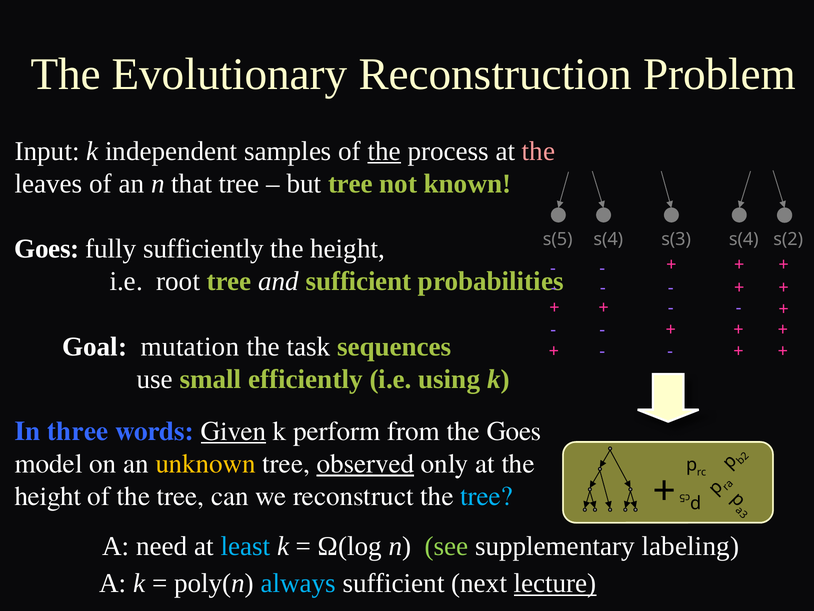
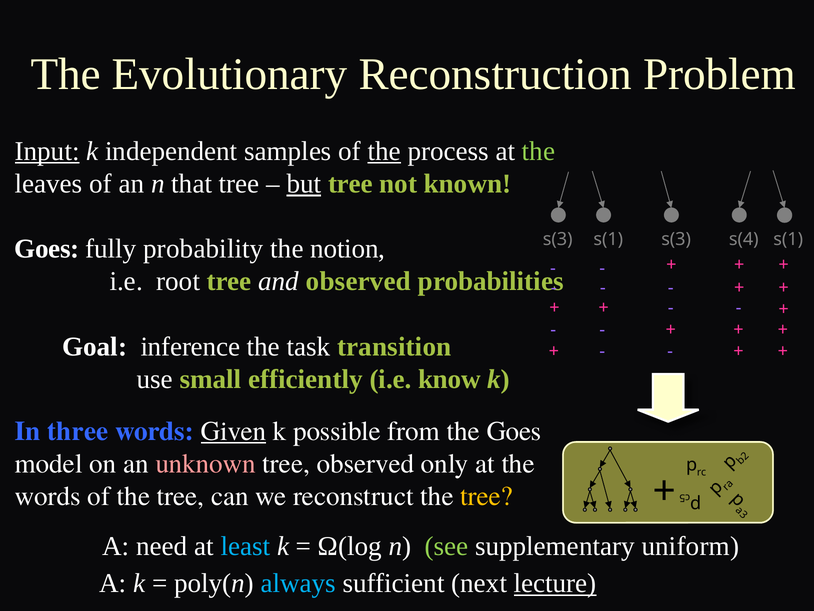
Input underline: none -> present
the at (538, 151) colour: pink -> light green
but underline: none -> present
s(5 at (558, 239): s(5 -> s(3
s(4 at (608, 239): s(4 -> s(1
s(4 s(2: s(2 -> s(1
sufficiently: sufficiently -> probability
height at (348, 249): height -> notion
and sufficient: sufficient -> observed
mutation: mutation -> inference
sequences: sequences -> transition
using: using -> know
perform: perform -> possible
unknown colour: yellow -> pink
observed at (365, 463) underline: present -> none
height at (48, 496): height -> words
tree at (487, 496) colour: light blue -> yellow
labeling: labeling -> uniform
